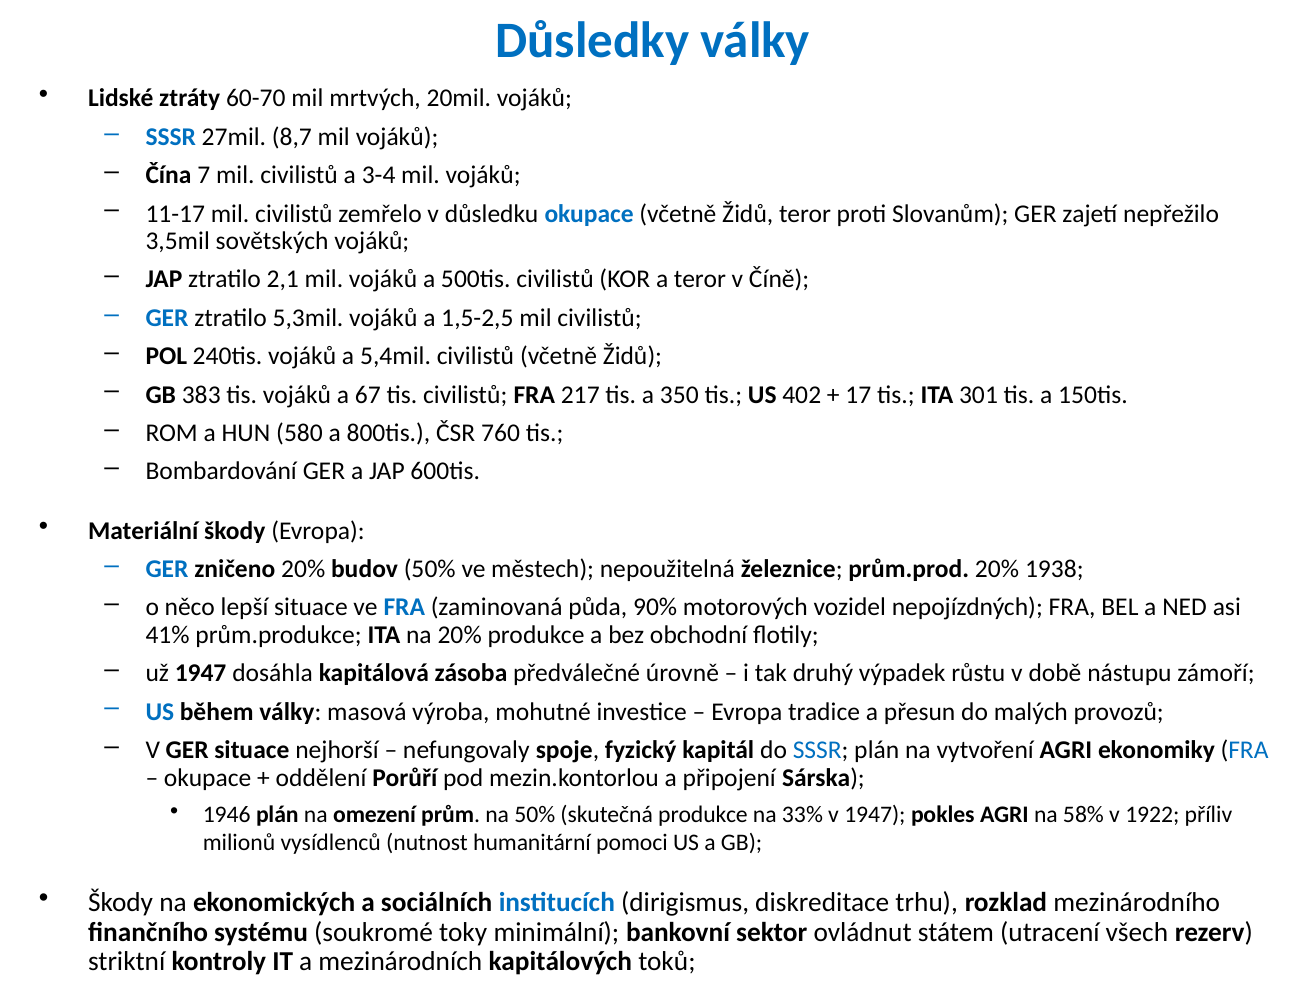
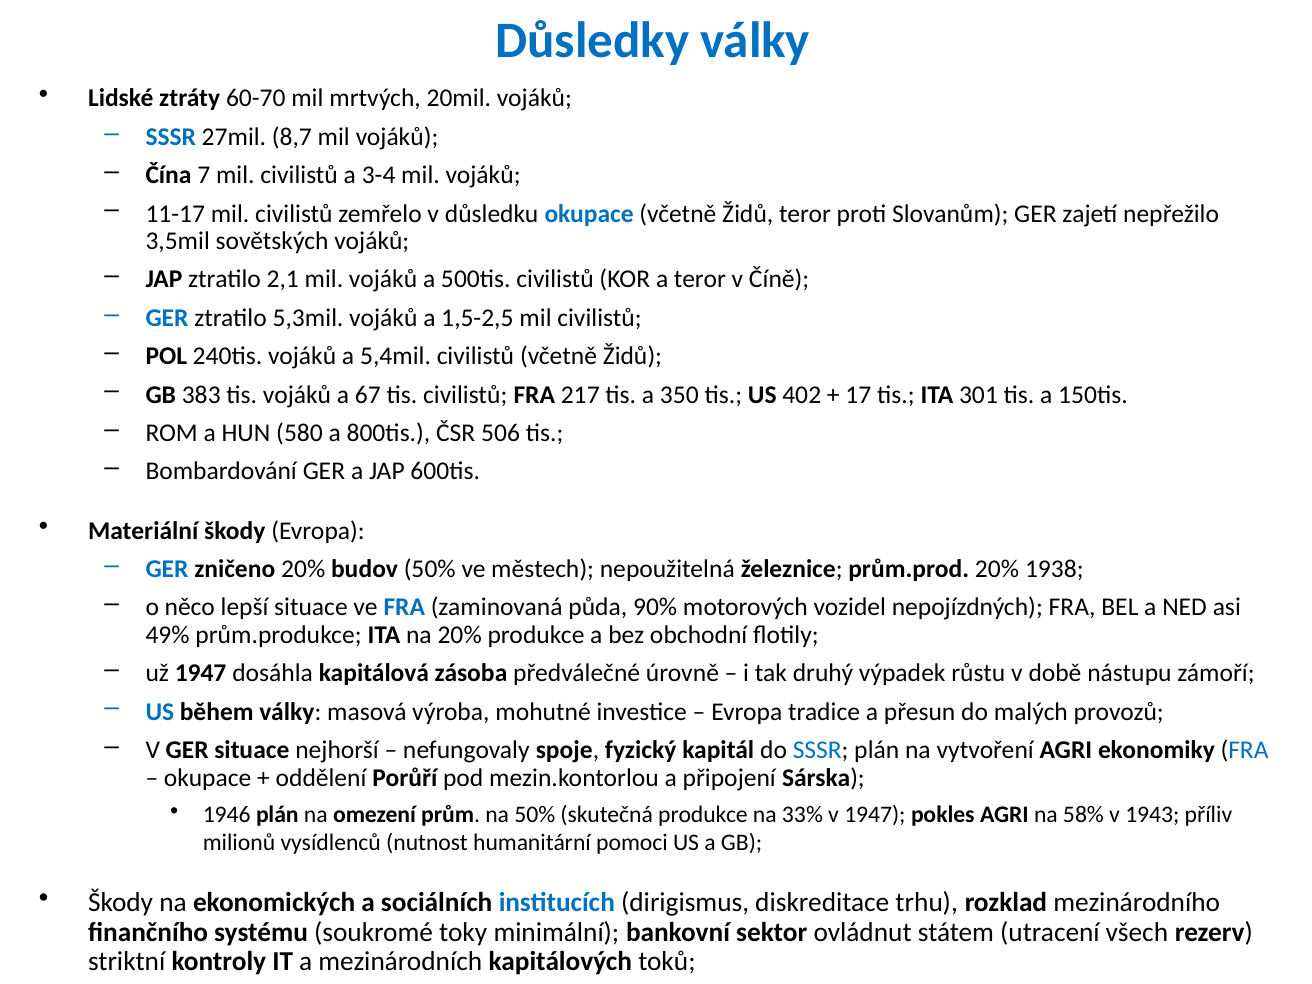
760: 760 -> 506
41%: 41% -> 49%
1922: 1922 -> 1943
